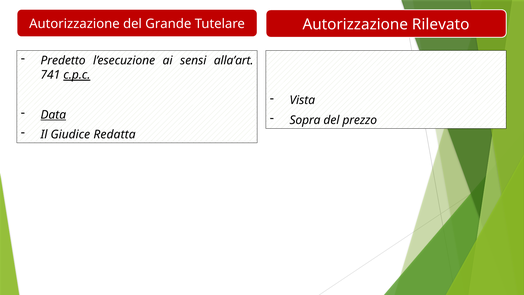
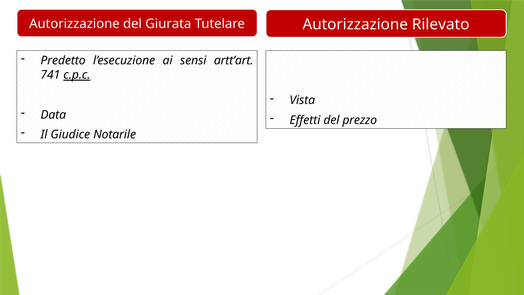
Grande: Grande -> Giurata
alla’art: alla’art -> artt’art
Data underline: present -> none
Sopra: Sopra -> Effetti
Redatta: Redatta -> Notarile
